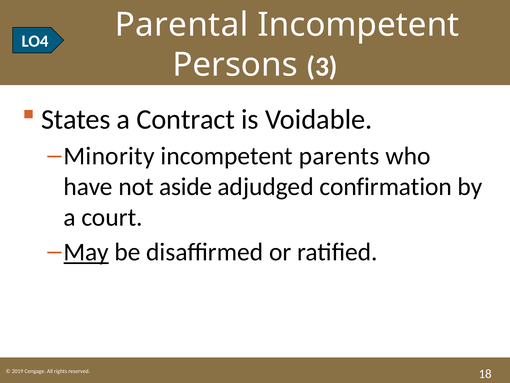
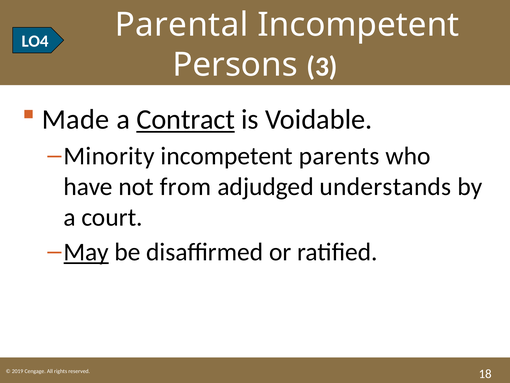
States: States -> Made
Contract underline: none -> present
aside: aside -> from
confirmation: confirmation -> understands
